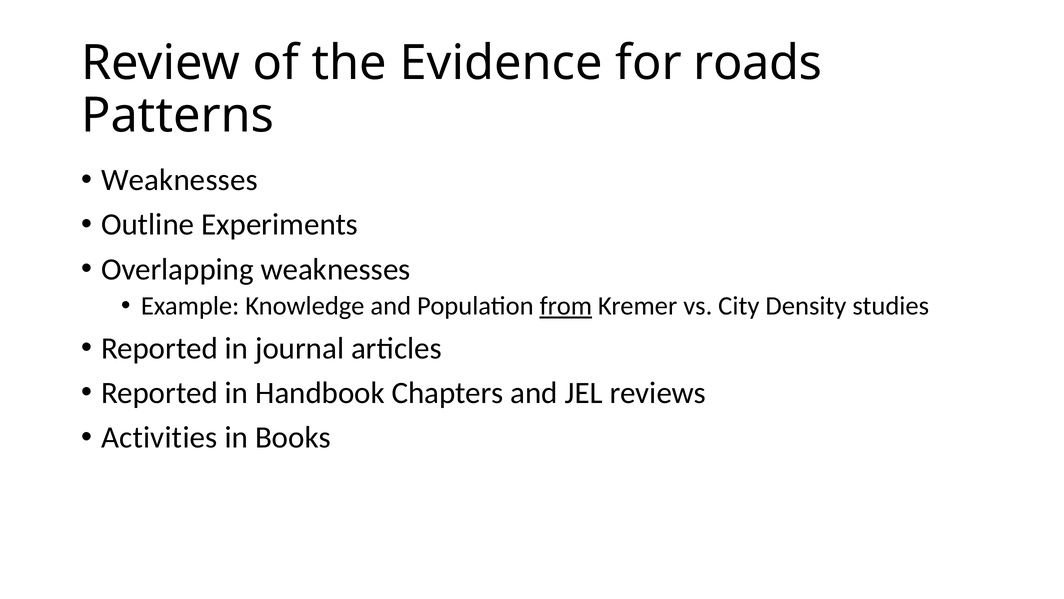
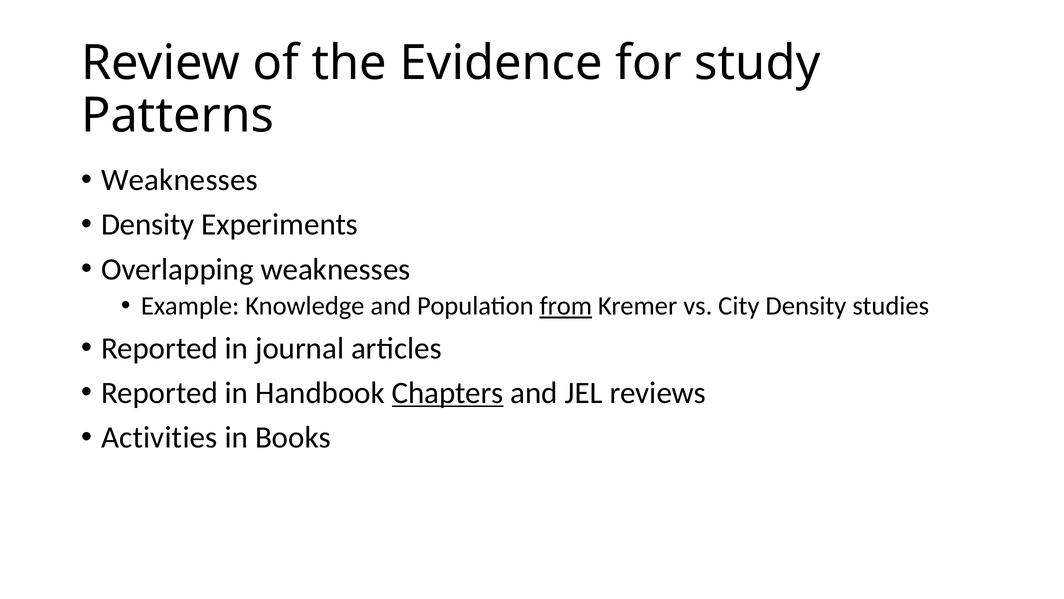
roads: roads -> study
Outline at (148, 225): Outline -> Density
Chapters underline: none -> present
